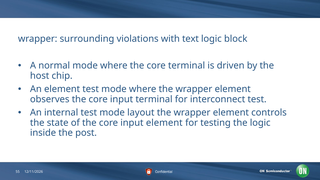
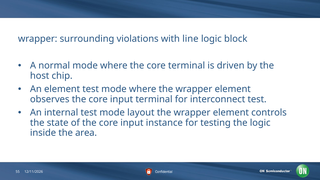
text: text -> line
input element: element -> instance
post: post -> area
